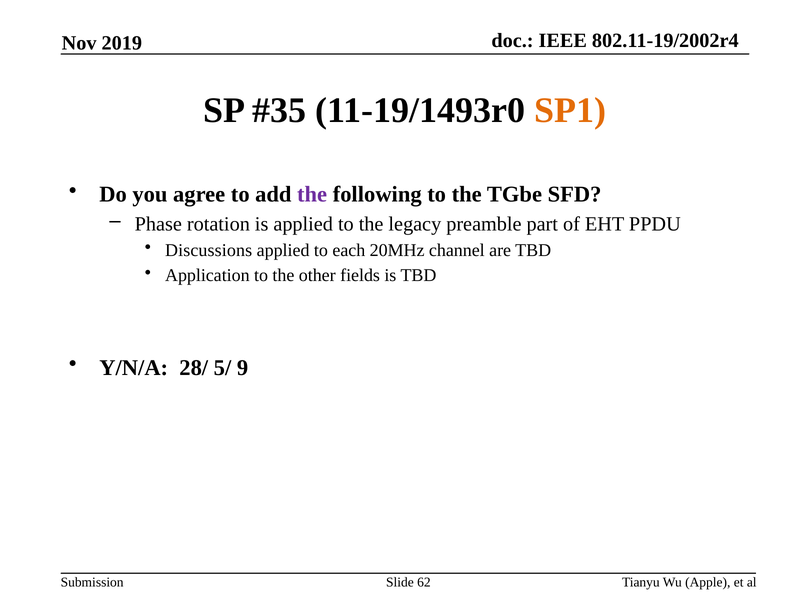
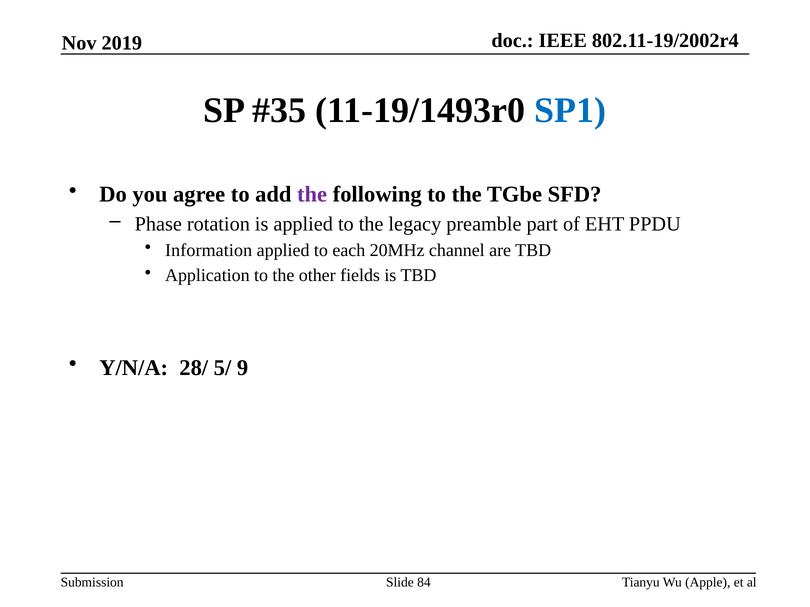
SP1 colour: orange -> blue
Discussions: Discussions -> Information
62: 62 -> 84
